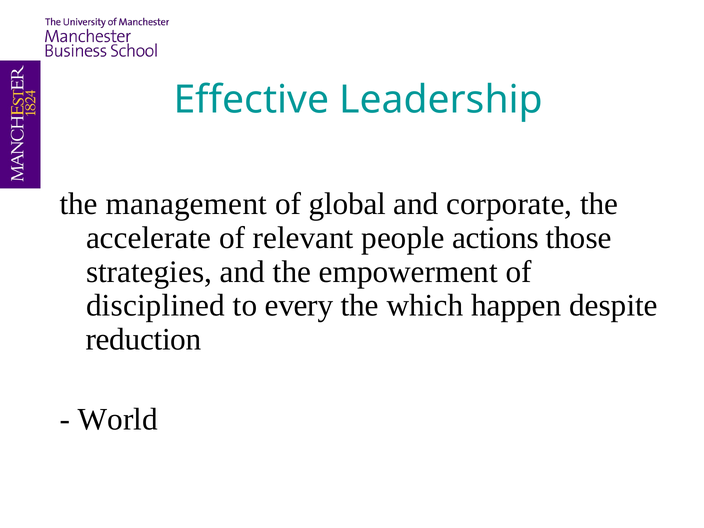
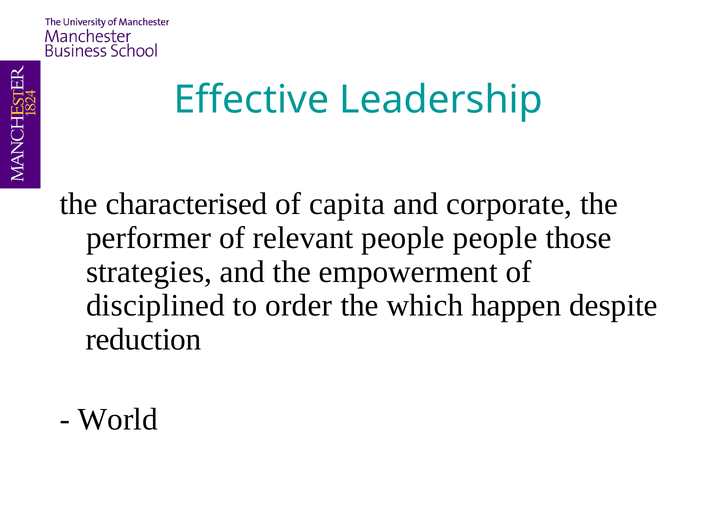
management: management -> characterised
global: global -> capita
accelerate: accelerate -> performer
people actions: actions -> people
every: every -> order
